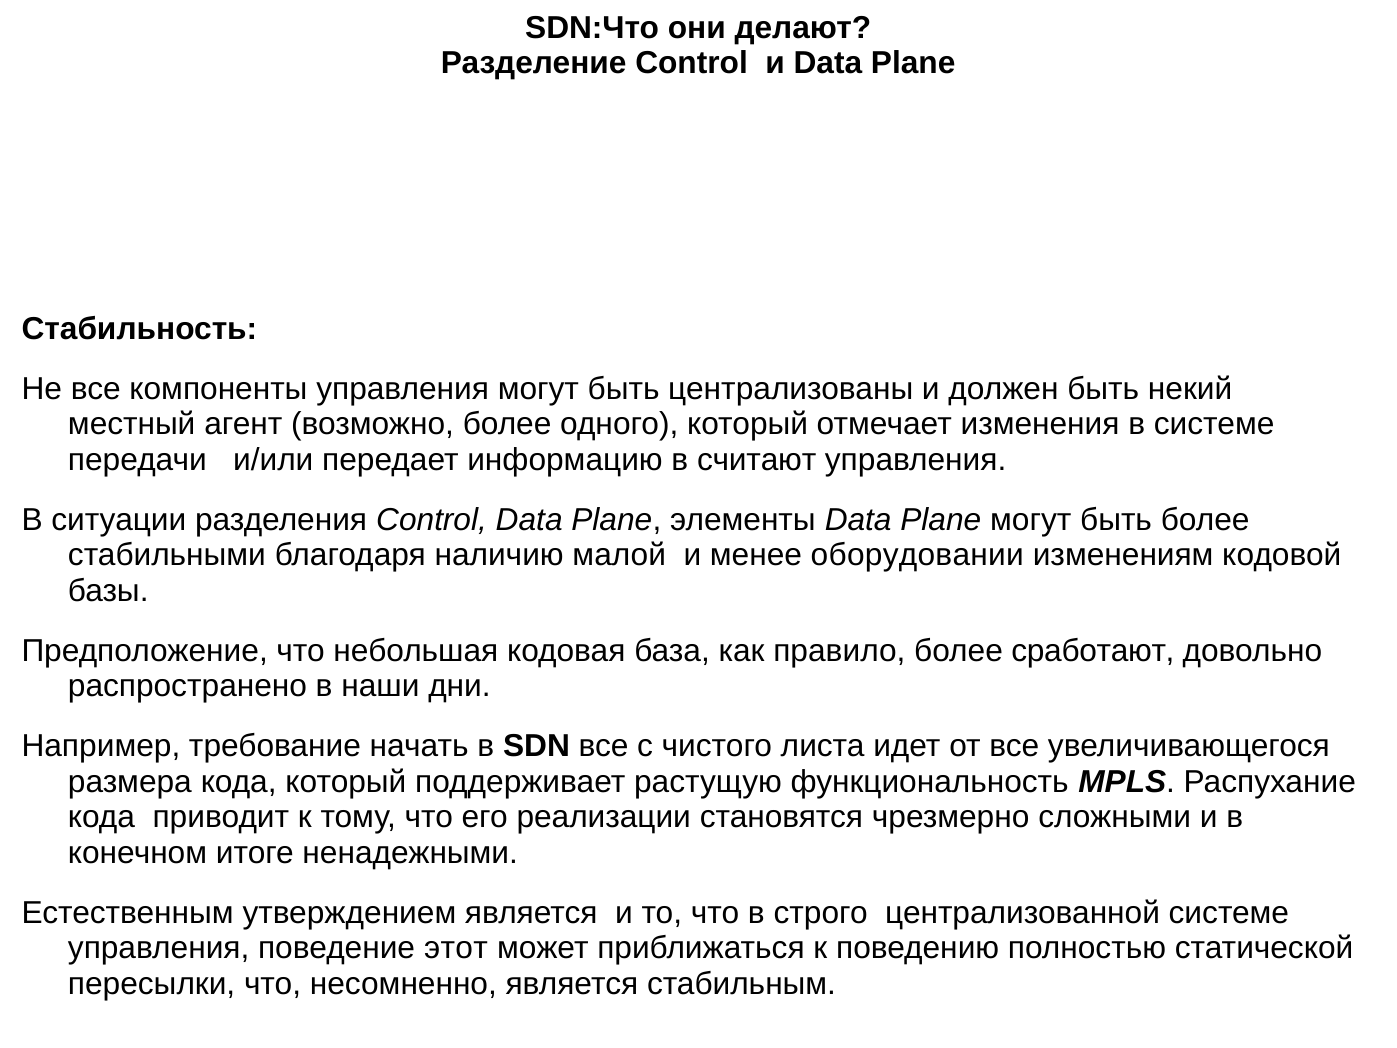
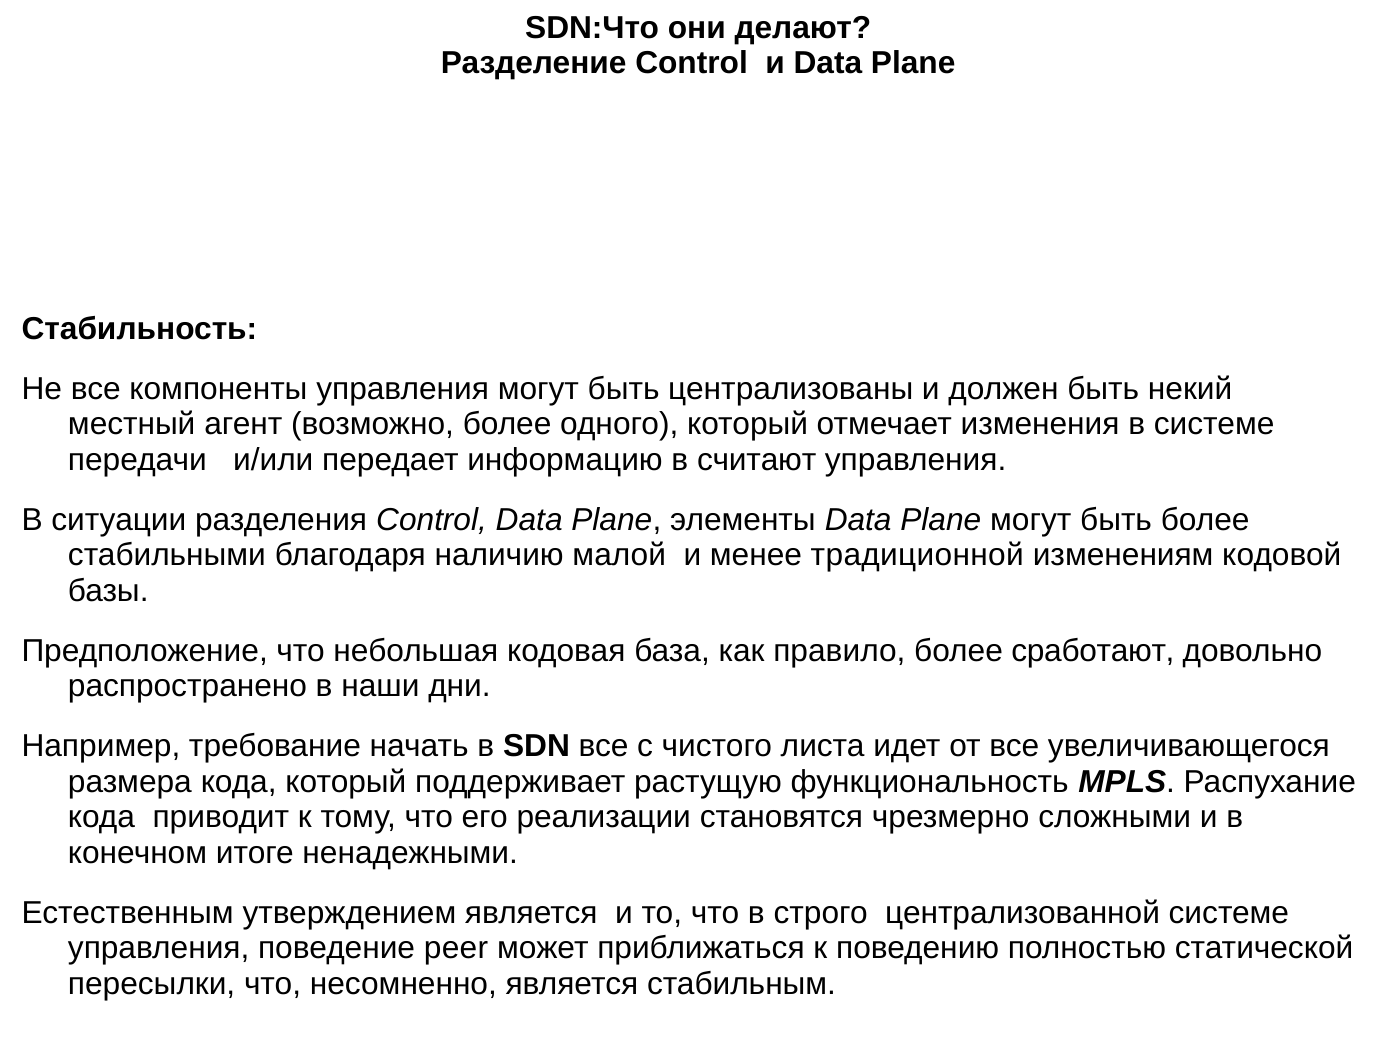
оборудовании: оборудовании -> традиционной
этот: этот -> peer
